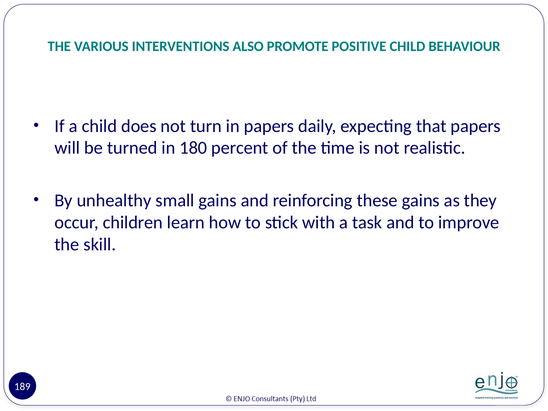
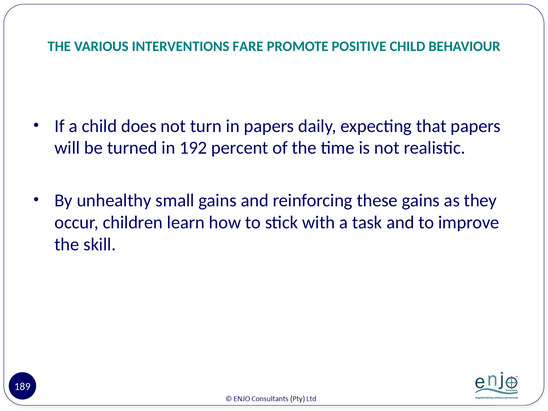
ALSO: ALSO -> FARE
180: 180 -> 192
